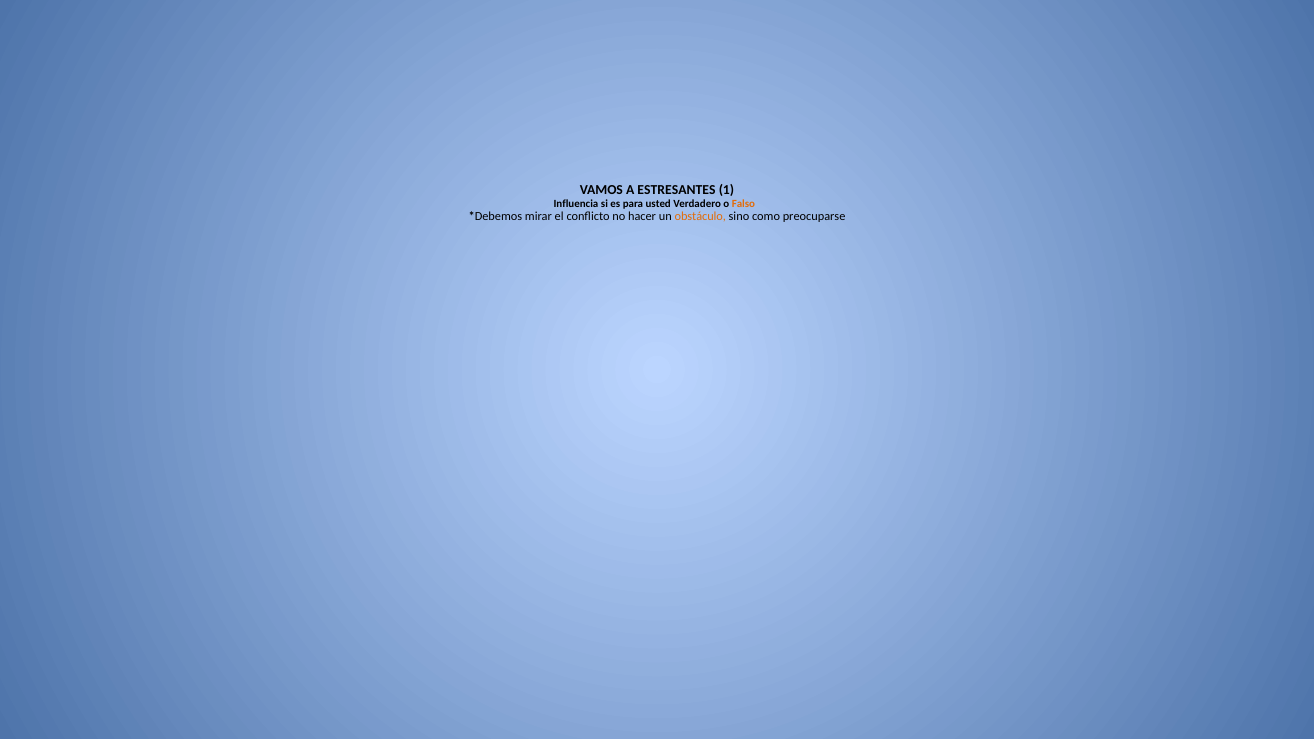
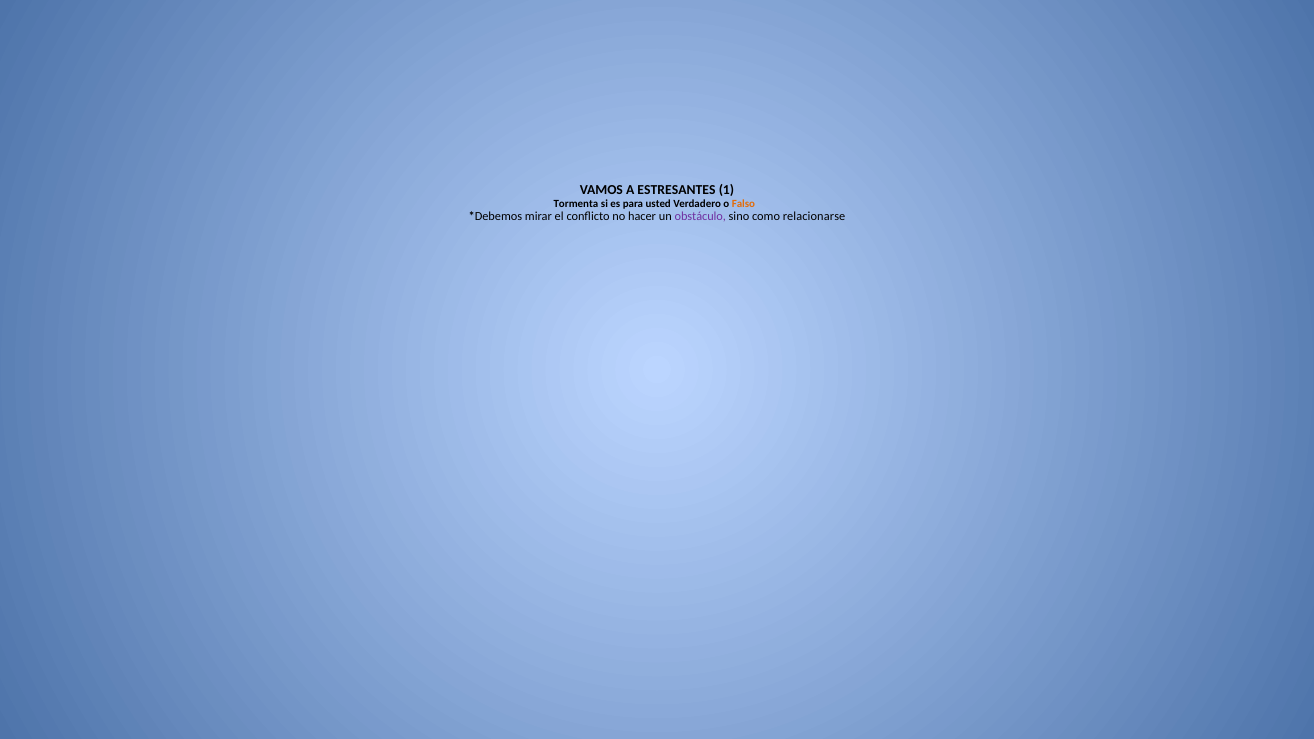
Influencia: Influencia -> Tormenta
obstáculo colour: orange -> purple
preocuparse: preocuparse -> relacionarse
